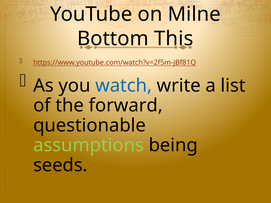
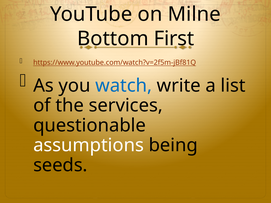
This: This -> First
forward: forward -> services
assumptions colour: light green -> white
